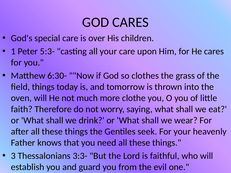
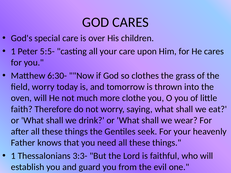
5:3-: 5:3- -> 5:5-
field things: things -> worry
3 at (13, 156): 3 -> 1
